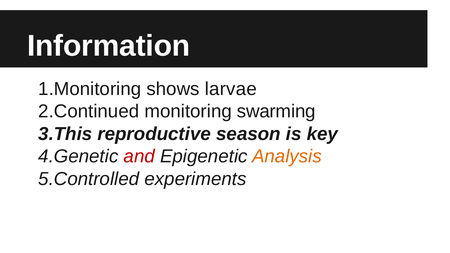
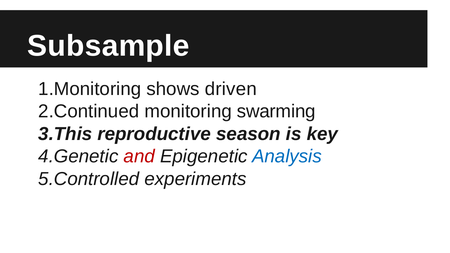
Information: Information -> Subsample
larvae: larvae -> driven
Analysis colour: orange -> blue
